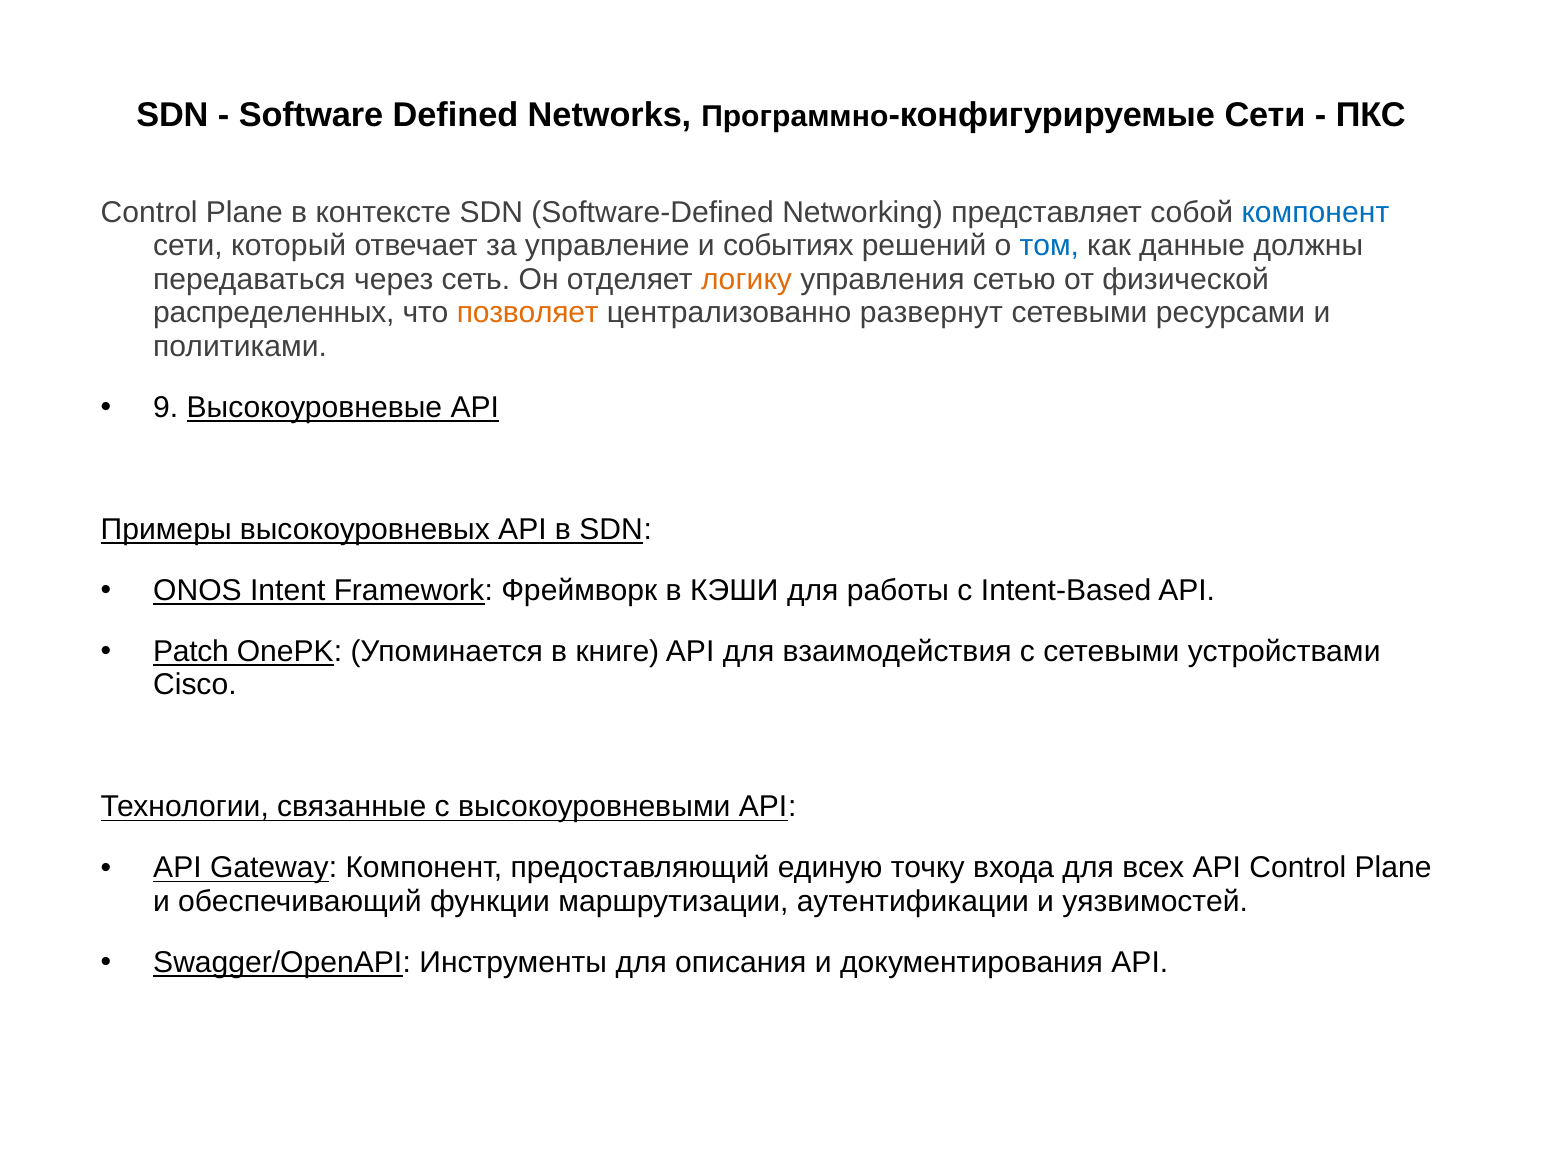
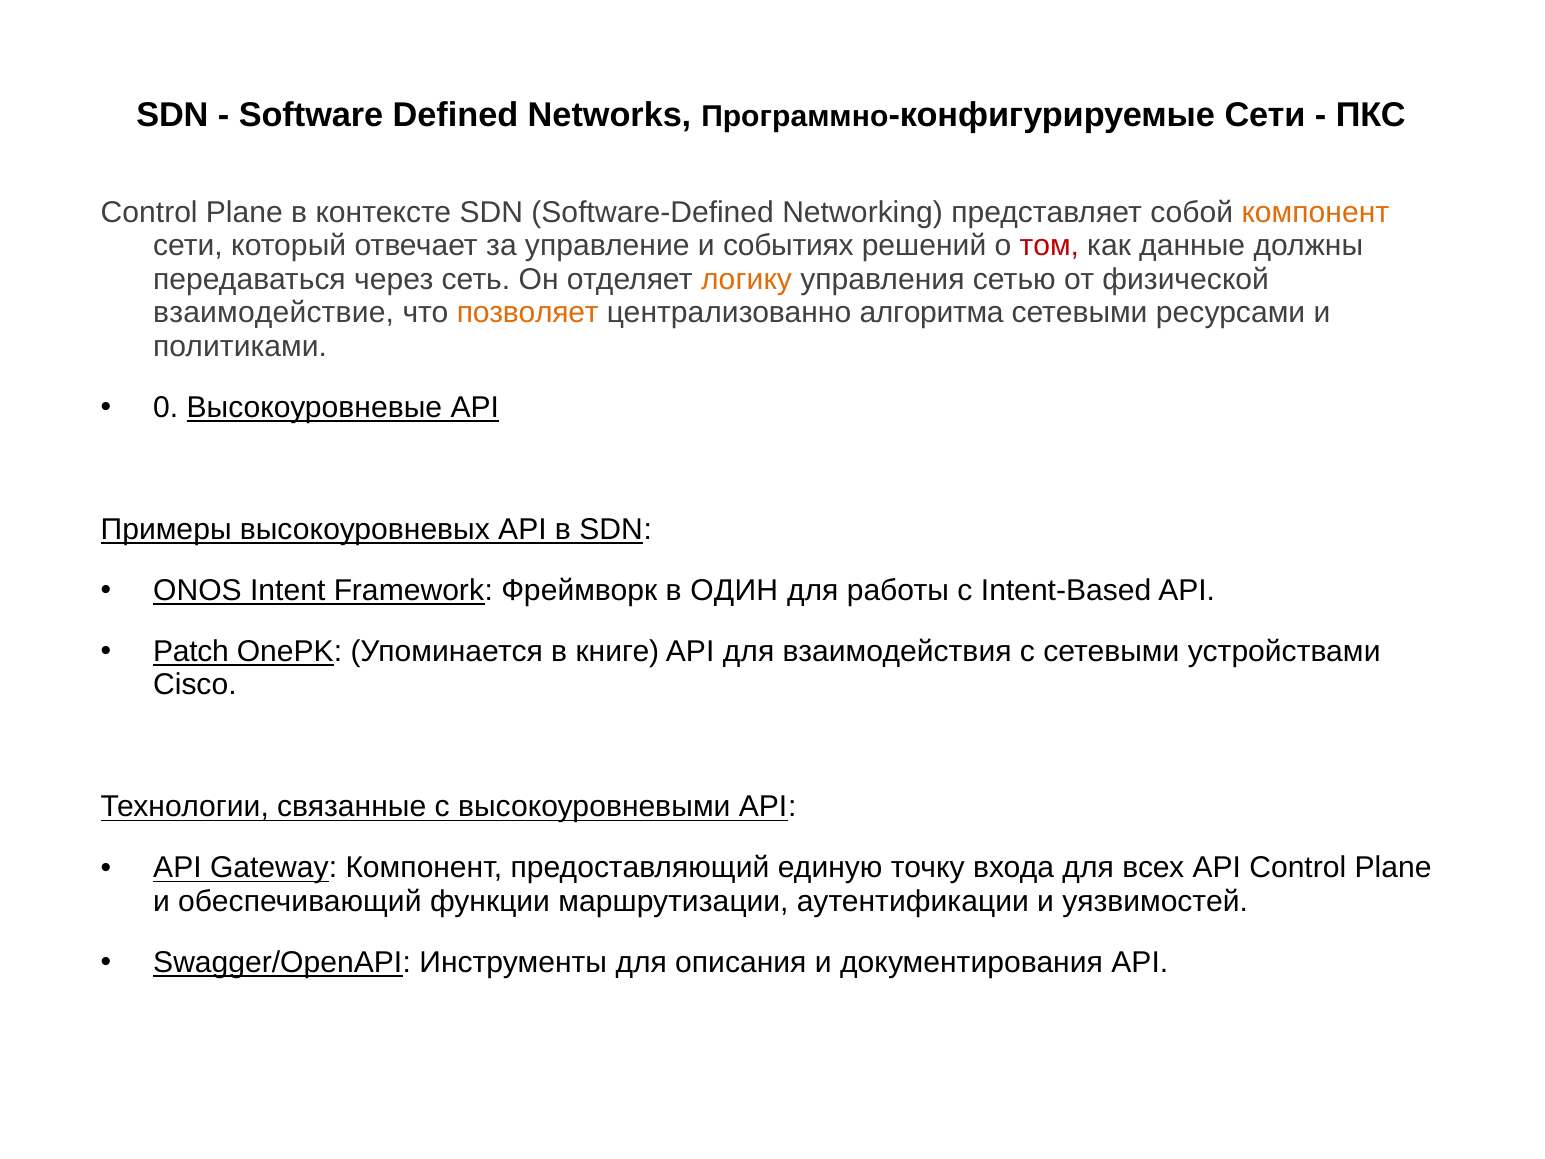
компонент at (1315, 212) colour: blue -> orange
том colour: blue -> red
распределенных: распределенных -> взаимодействие
развернут: развернут -> алгоритма
9: 9 -> 0
КЭШИ: КЭШИ -> ОДИН
